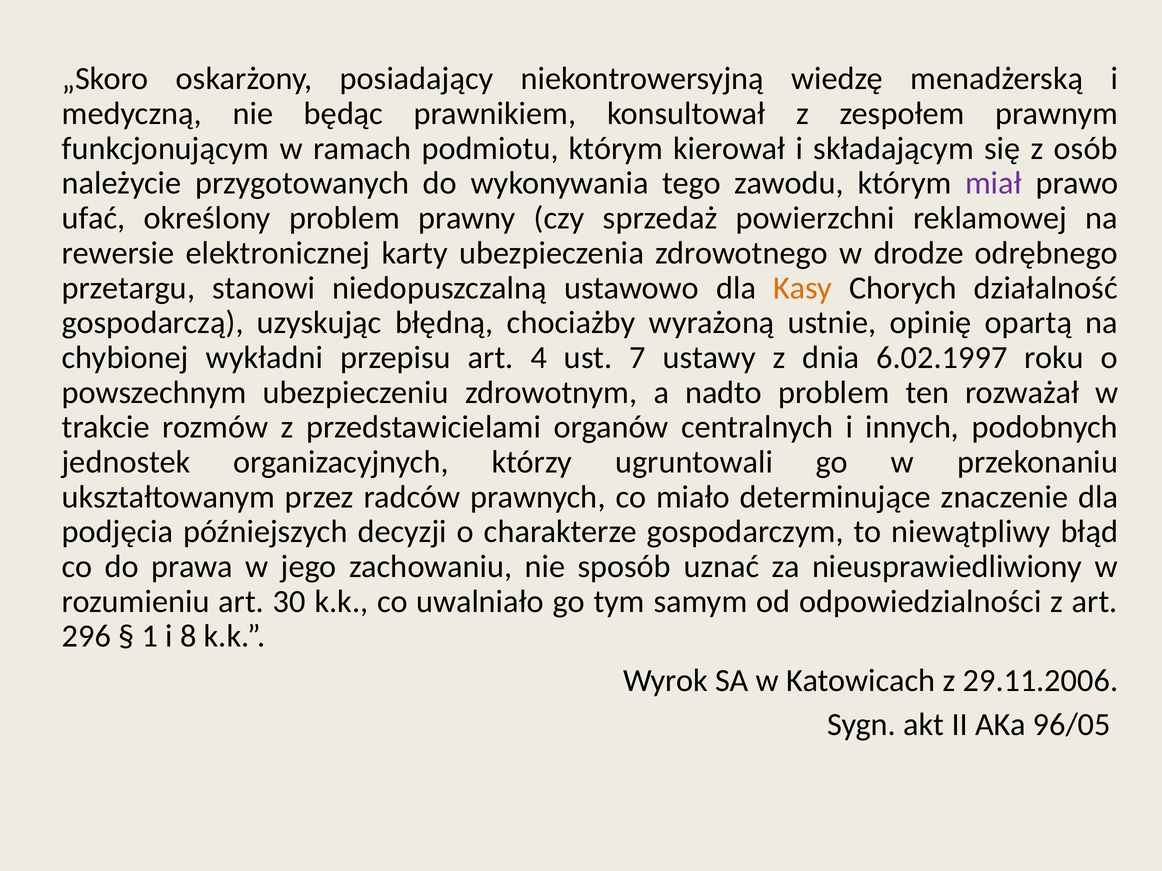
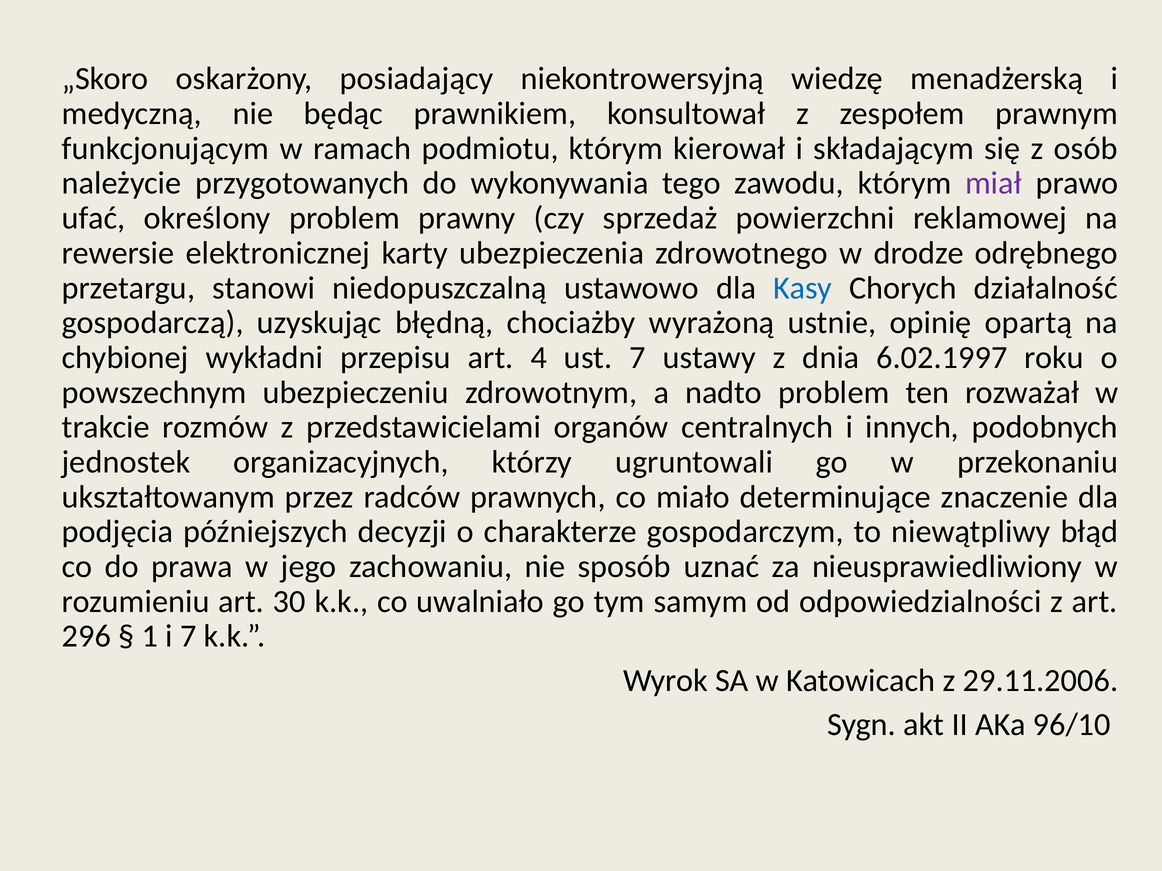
Kasy colour: orange -> blue
i 8: 8 -> 7
96/05: 96/05 -> 96/10
